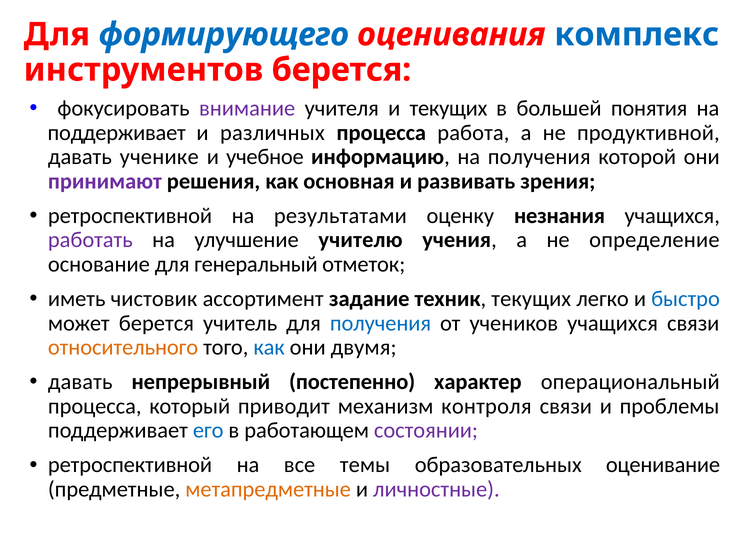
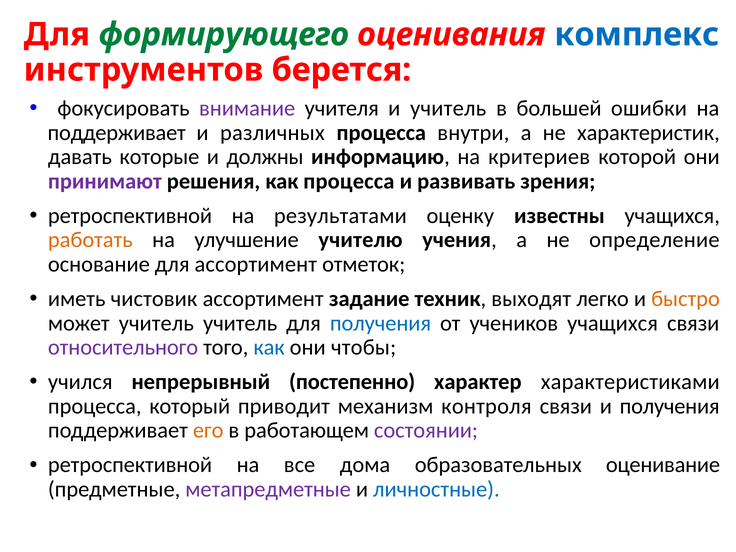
формирующего colour: blue -> green
и текущих: текущих -> учитель
понятия: понятия -> ошибки
работа: работа -> внутри
продуктивной: продуктивной -> характеристик
ученике: ученике -> которые
учебное: учебное -> должны
на получения: получения -> критериев
как основная: основная -> процесса
незнания: незнания -> известны
работать colour: purple -> orange
для генеральный: генеральный -> ассортимент
техник текущих: текущих -> выходят
быстро colour: blue -> orange
может берется: берется -> учитель
относительного colour: orange -> purple
двумя: двумя -> чтобы
давать at (80, 382): давать -> учился
операциональный: операциональный -> характеристиками
и проблемы: проблемы -> получения
его colour: blue -> orange
темы: темы -> дома
метапредметные colour: orange -> purple
личностные colour: purple -> blue
